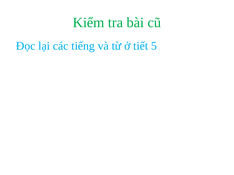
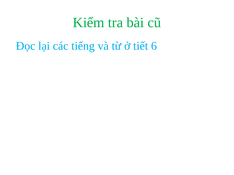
5: 5 -> 6
